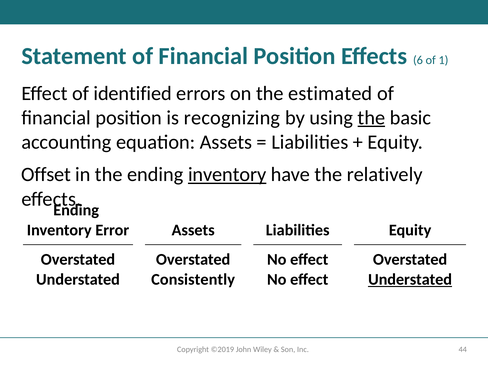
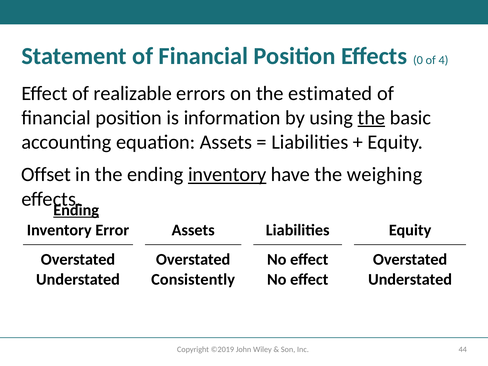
6: 6 -> 0
1: 1 -> 4
identified: identified -> realizable
recognizing: recognizing -> information
relatively: relatively -> weighing
Ending at (76, 210) underline: none -> present
Understated at (410, 279) underline: present -> none
